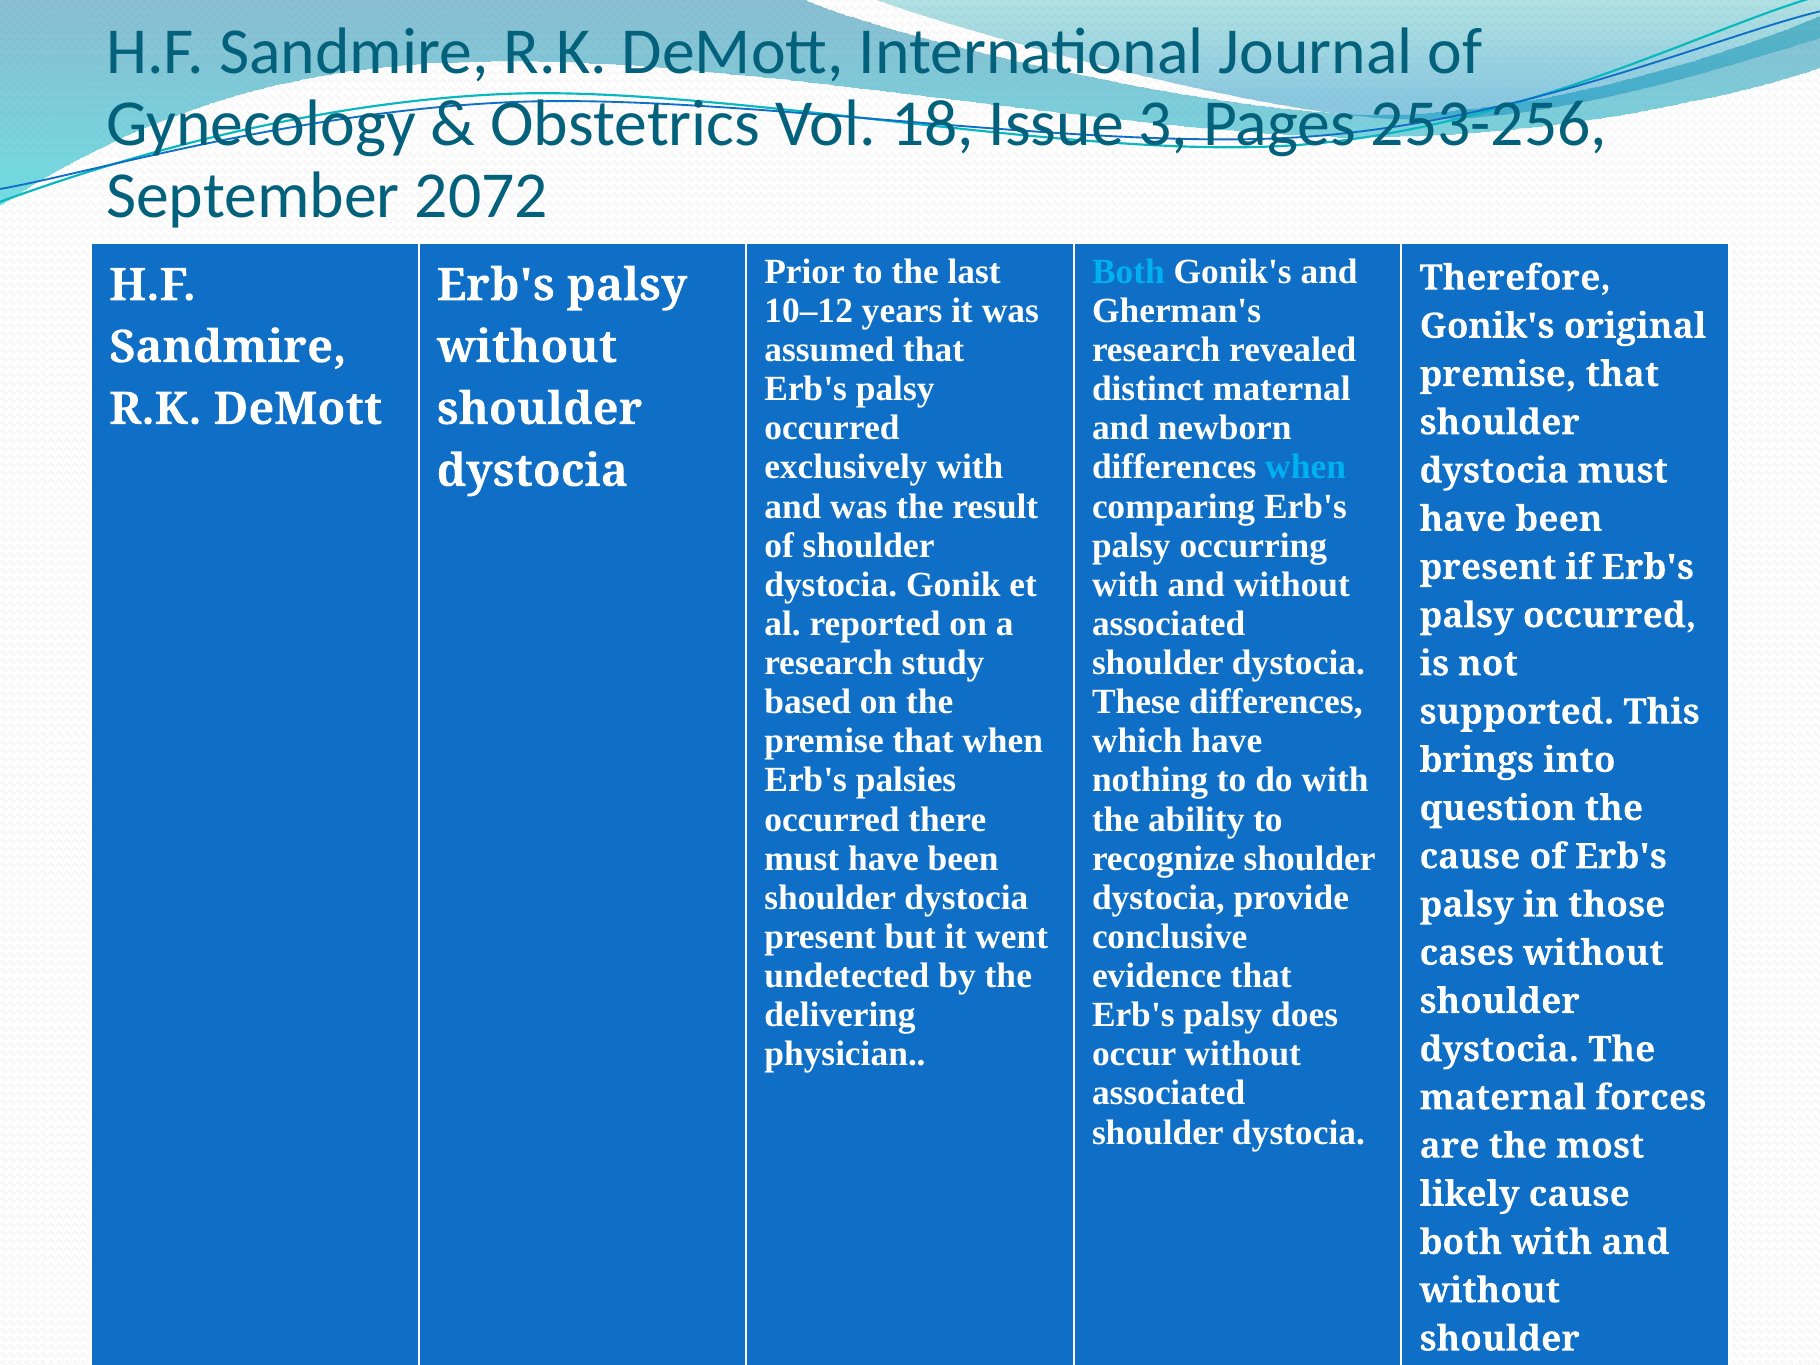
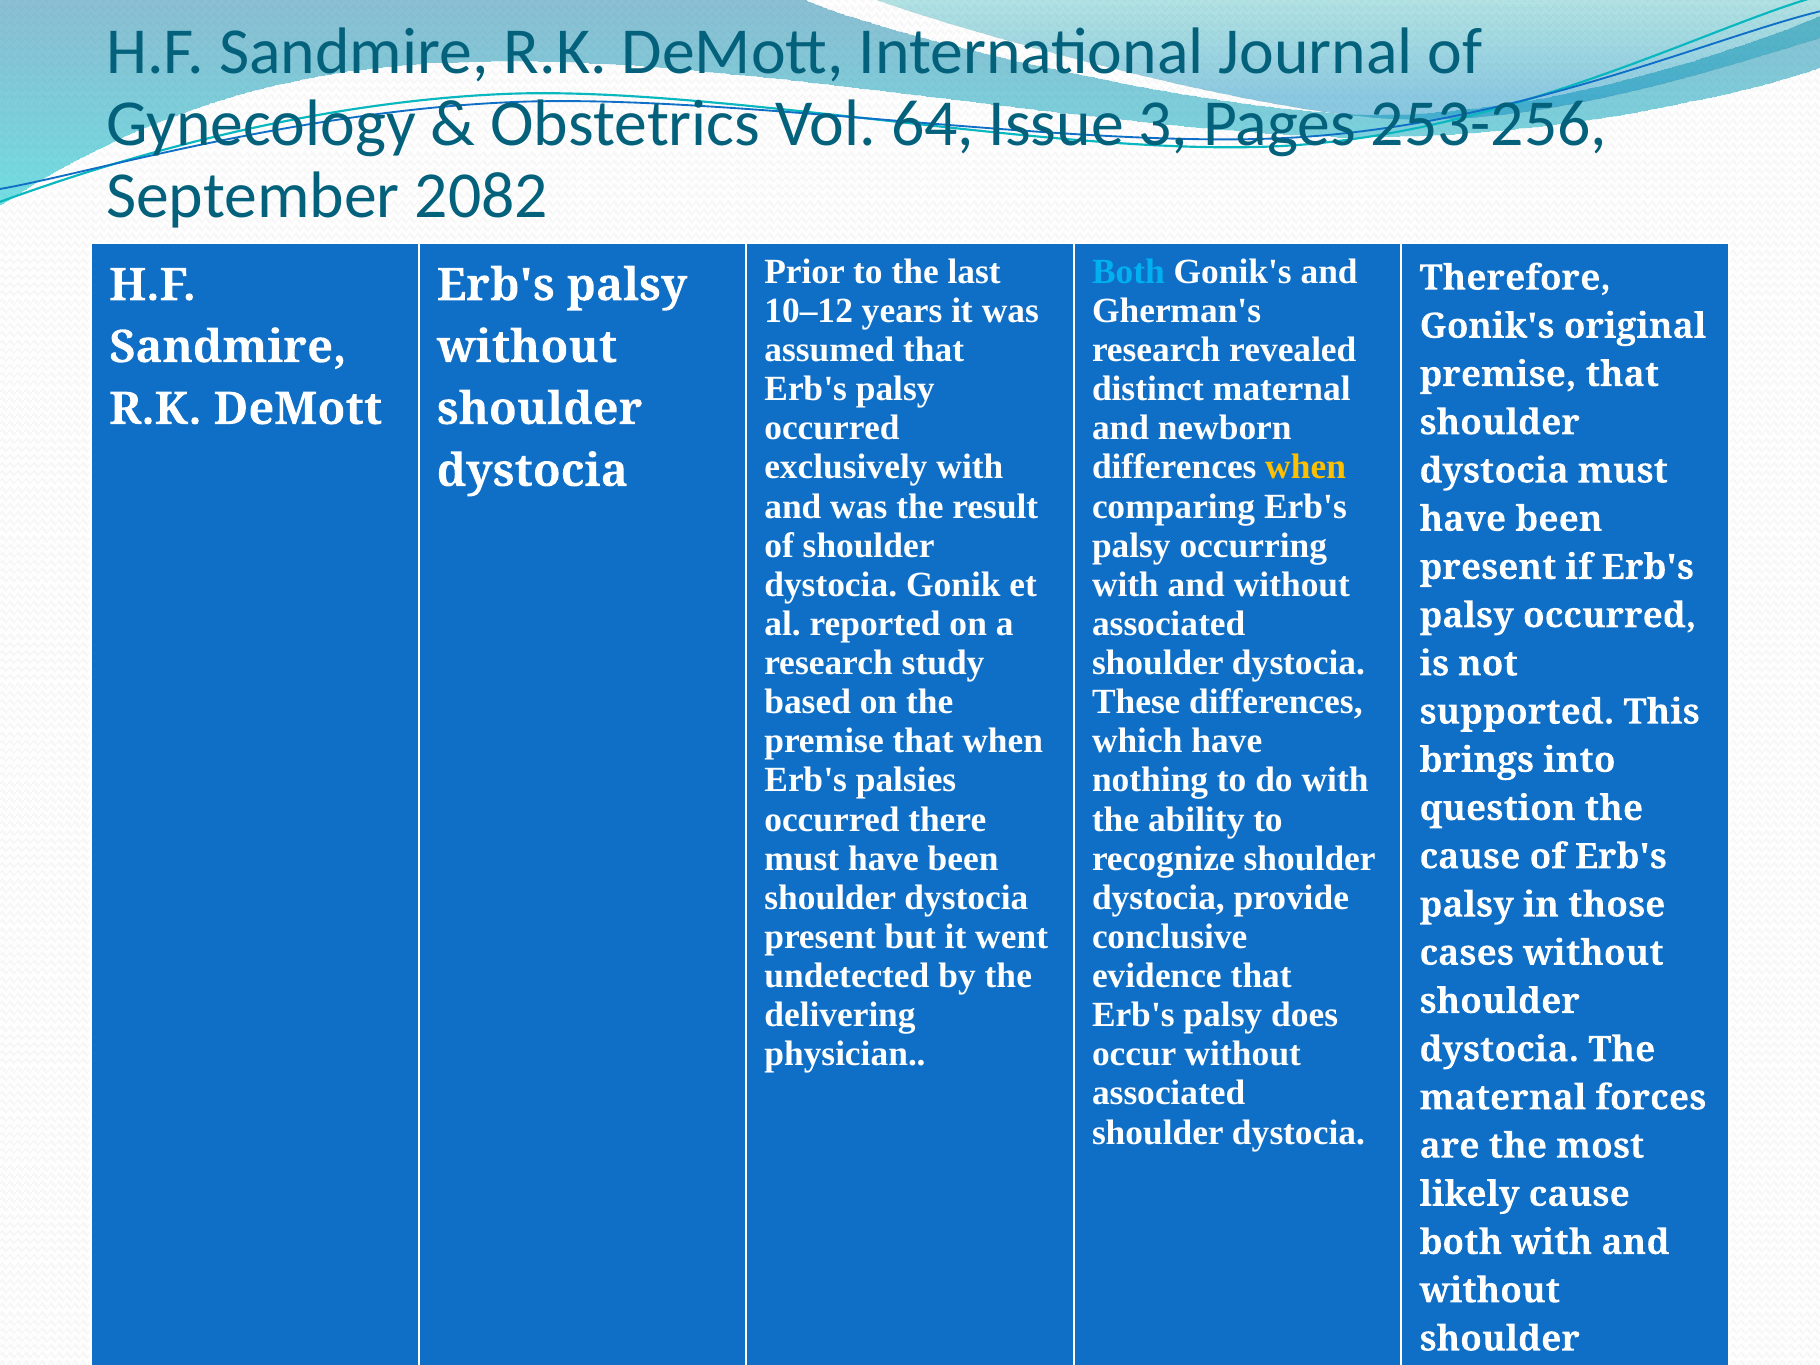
18: 18 -> 64
2072: 2072 -> 2082
when at (1306, 467) colour: light blue -> yellow
